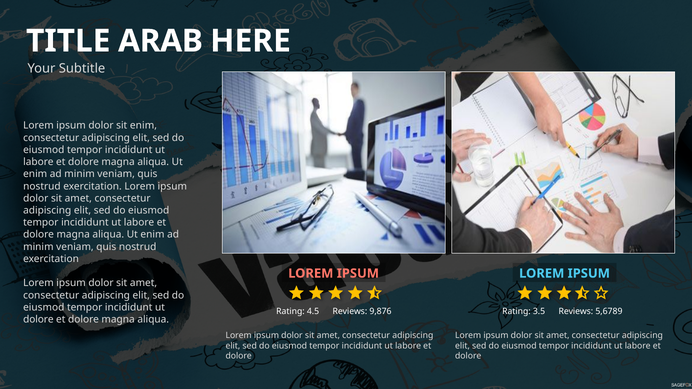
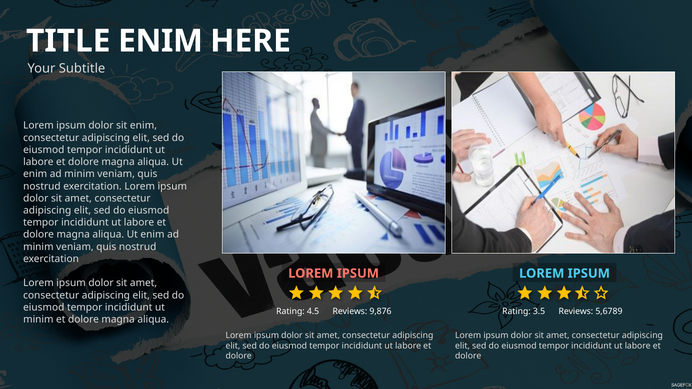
TITLE ARAB: ARAB -> ENIM
dolore at (38, 320): dolore -> minim
